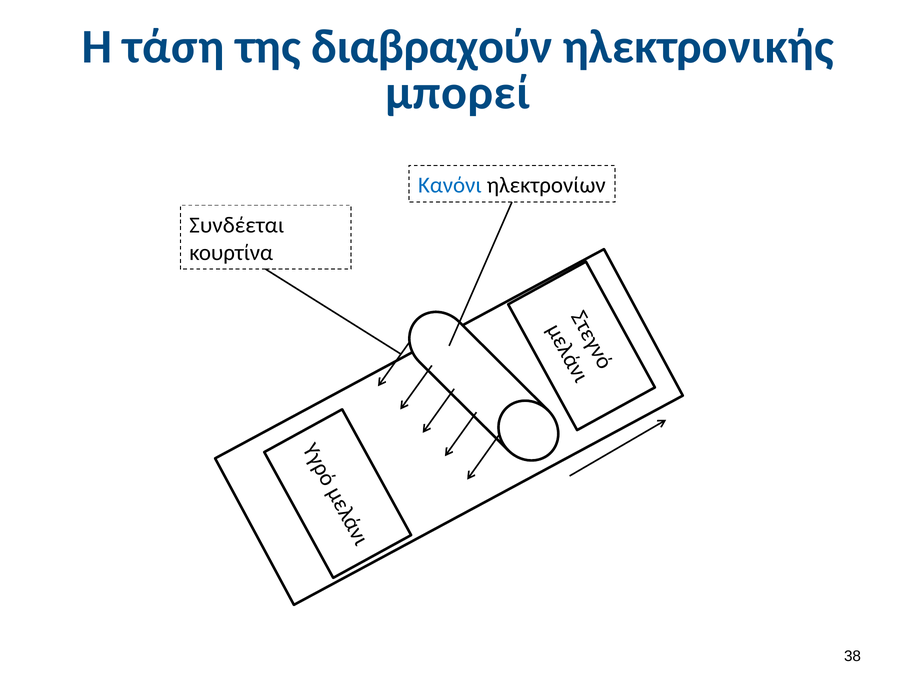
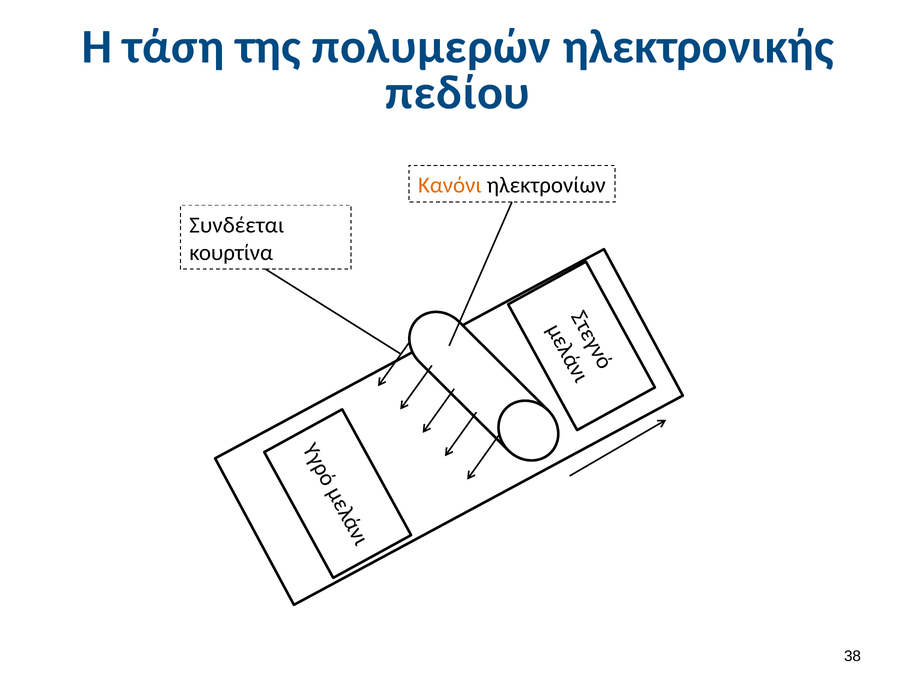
διαβραχούν: διαβραχούν -> πολυμερών
μπορεί: μπορεί -> πεδίου
Κανόνι colour: blue -> orange
